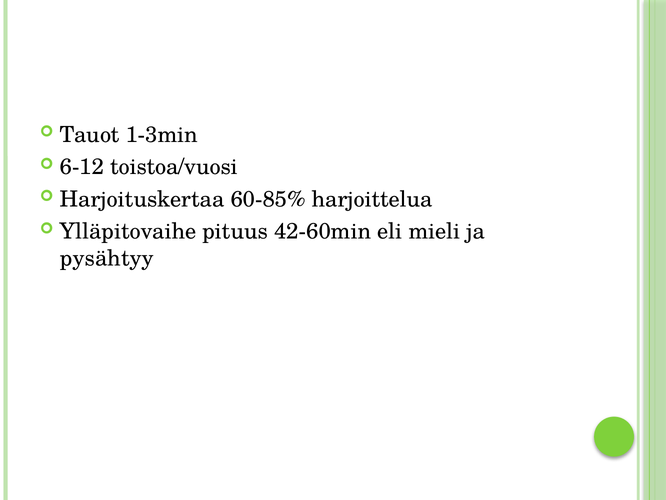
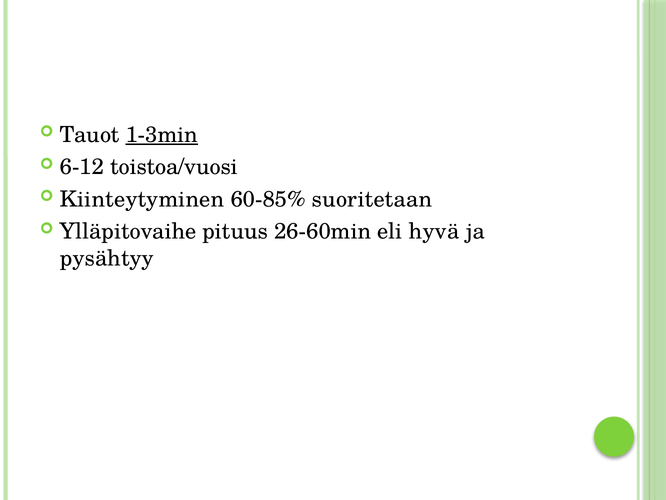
1-3min underline: none -> present
Harjoituskertaa: Harjoituskertaa -> Kiinteytyminen
harjoittelua: harjoittelua -> suoritetaan
42-60min: 42-60min -> 26-60min
mieli: mieli -> hyvä
